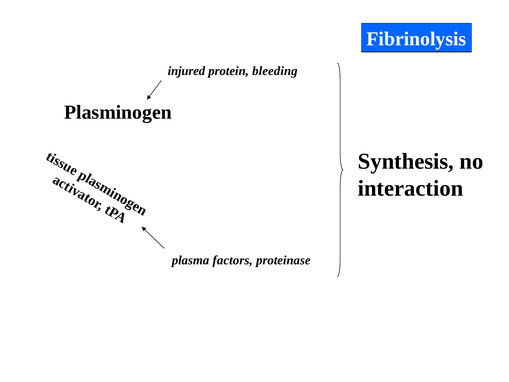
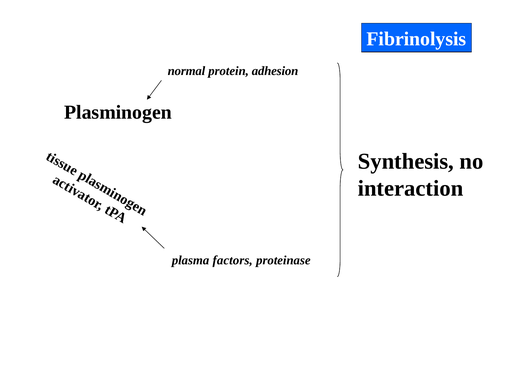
injured: injured -> normal
bleeding: bleeding -> adhesion
